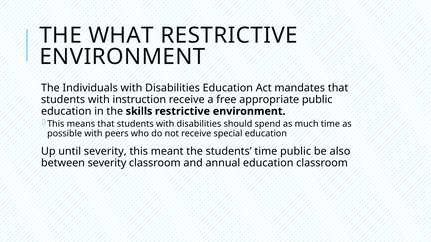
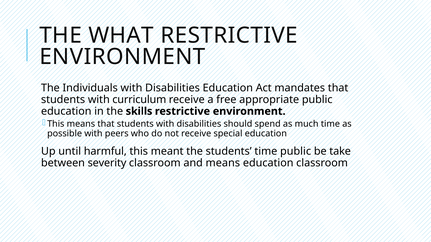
instruction: instruction -> curriculum
until severity: severity -> harmful
also: also -> take
and annual: annual -> means
